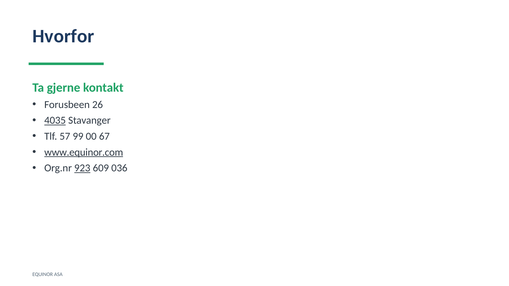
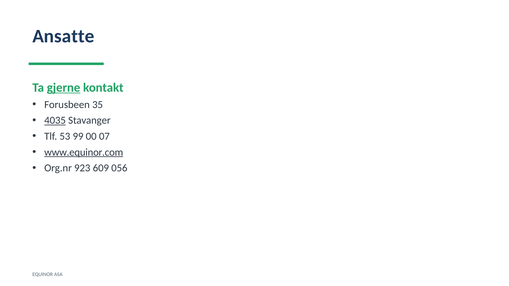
Hvorfor: Hvorfor -> Ansatte
gjerne underline: none -> present
26: 26 -> 35
57: 57 -> 53
67: 67 -> 07
923 underline: present -> none
036: 036 -> 056
